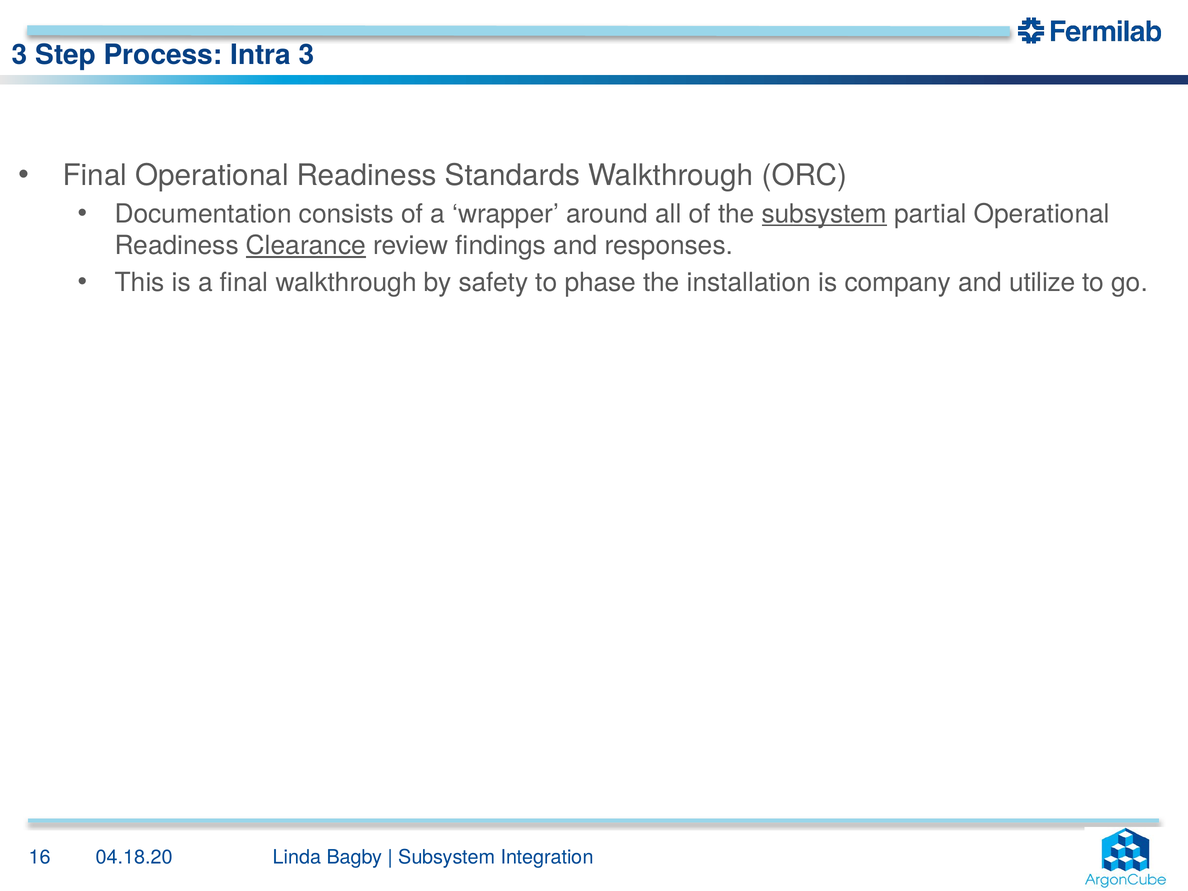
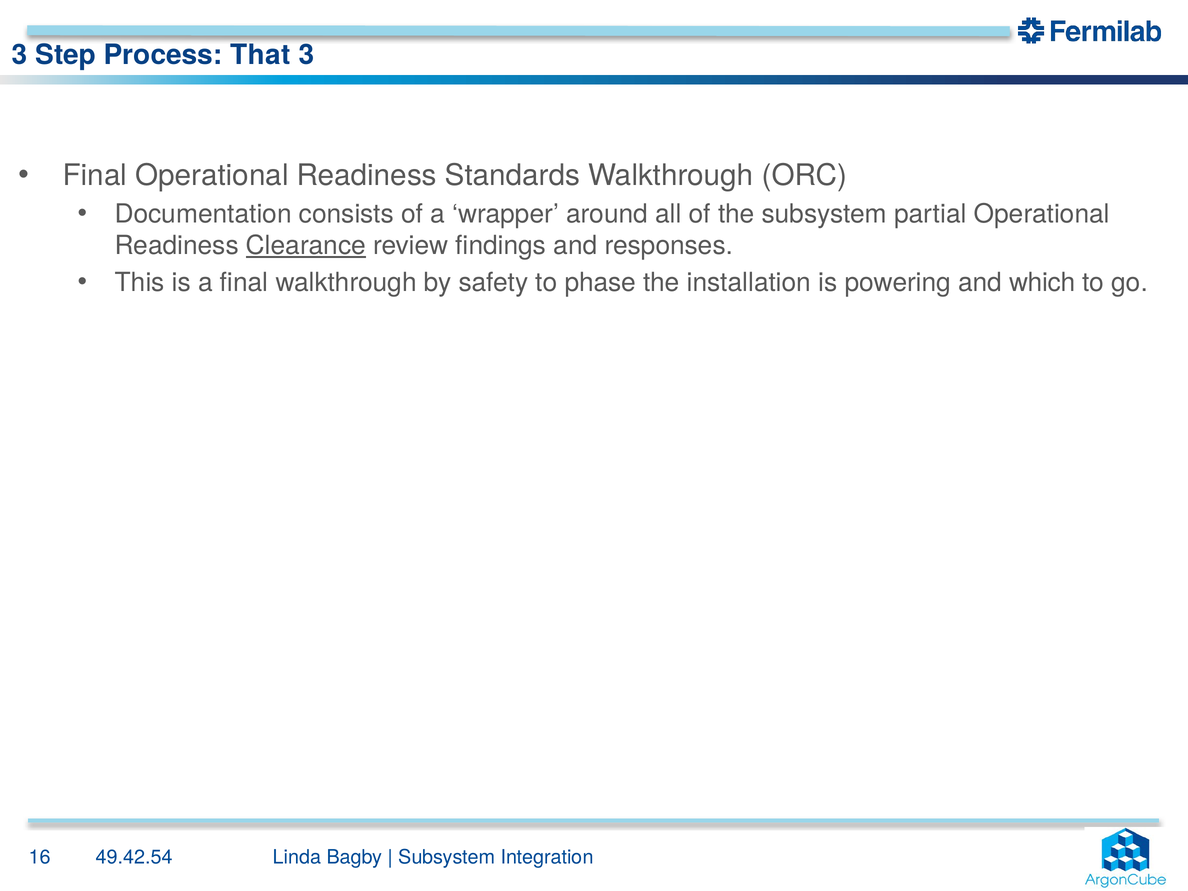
Intra: Intra -> That
subsystem at (824, 214) underline: present -> none
company: company -> powering
utilize: utilize -> which
04.18.20: 04.18.20 -> 49.42.54
